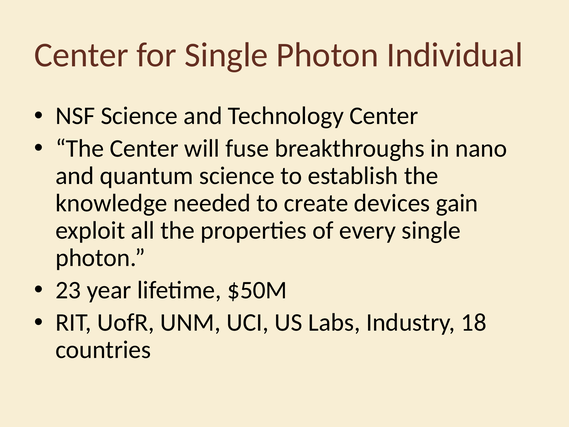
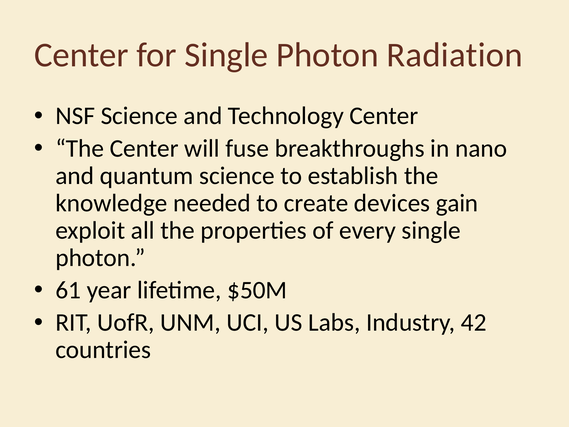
Individual: Individual -> Radiation
23: 23 -> 61
18: 18 -> 42
